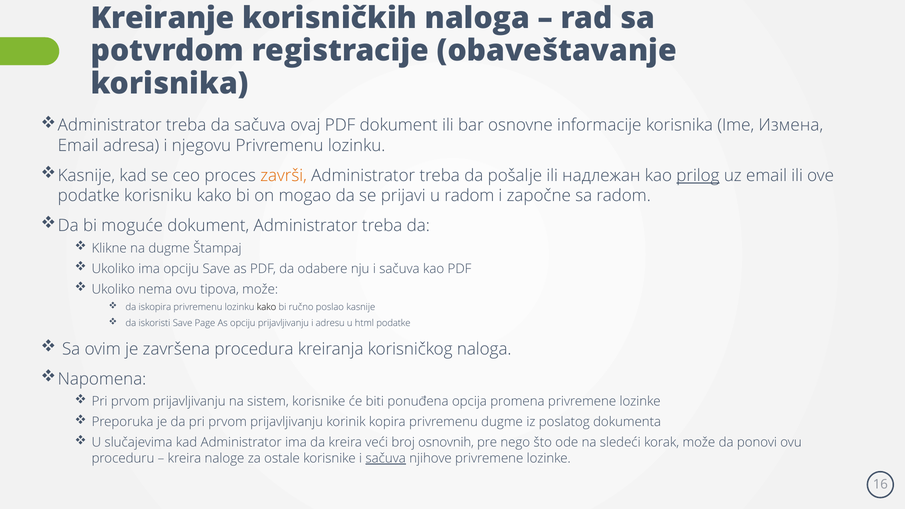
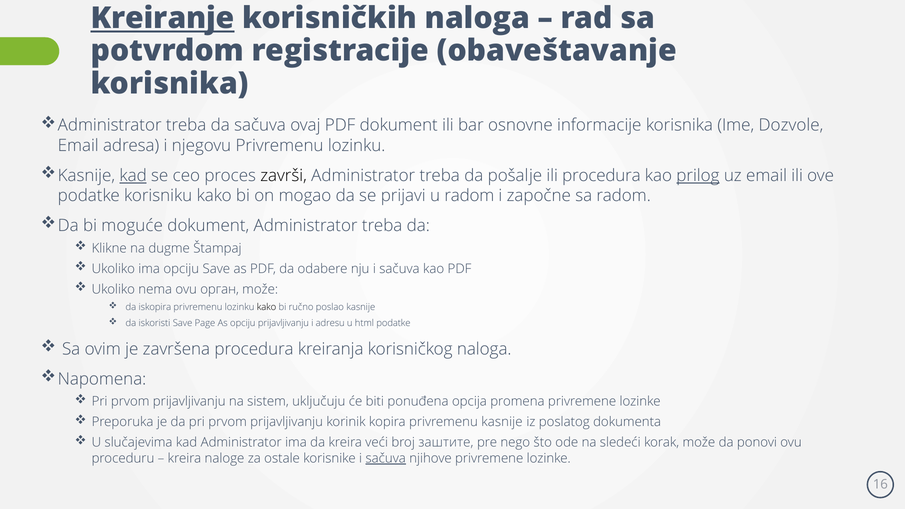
Kreiranje underline: none -> present
Измена: Измена -> Dozvole
kad at (133, 175) underline: none -> present
završi colour: orange -> black
ili надлежaн: надлежaн -> procedura
tipova: tipova -> орган
sistem korisnike: korisnike -> uključuju
privremenu dugme: dugme -> kasnije
osnovnih: osnovnih -> заштите
